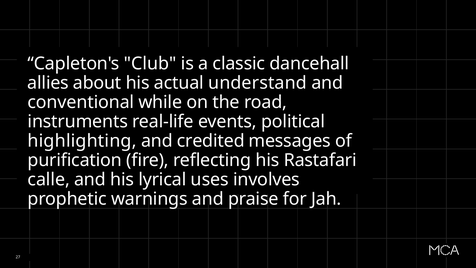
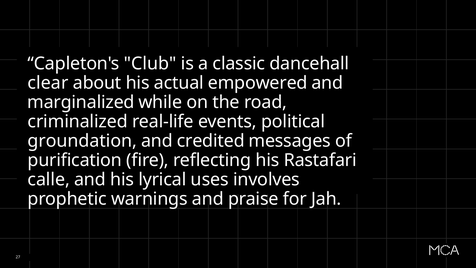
allies: allies -> clear
understand: understand -> empowered
conventional: conventional -> marginalized
instruments: instruments -> criminalized
highlighting: highlighting -> groundation
